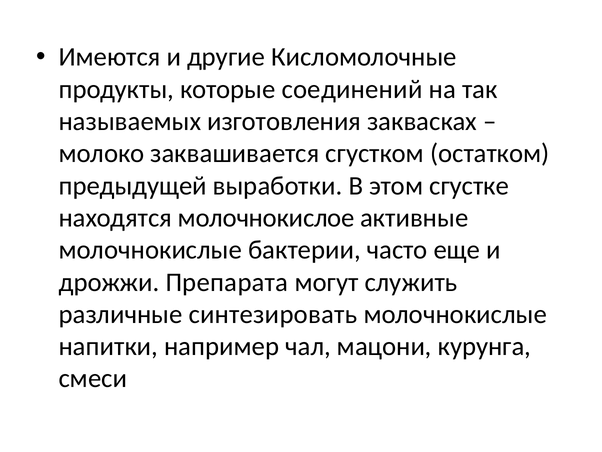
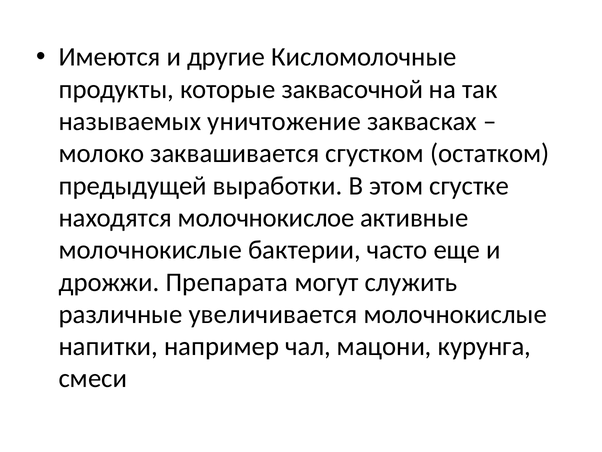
соединений: соединений -> заквасочной
изготовления: изготовления -> уничтожение
синтезировать: синтезировать -> увеличивается
